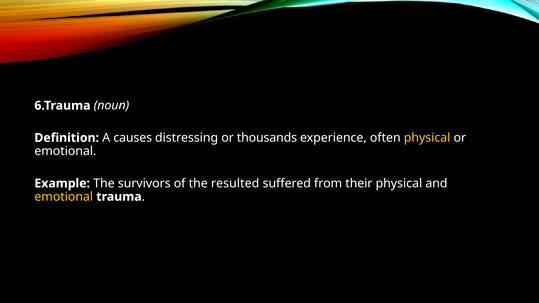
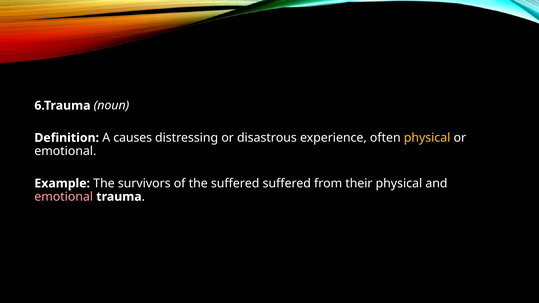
thousands: thousands -> disastrous
the resulted: resulted -> suffered
emotional at (64, 197) colour: yellow -> pink
